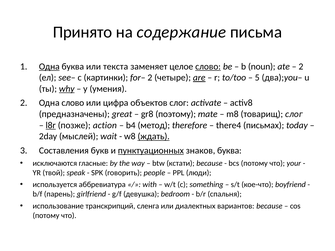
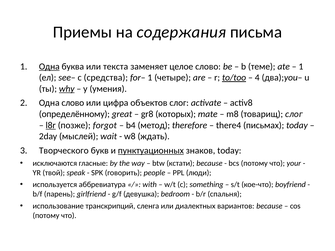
Принято: Принято -> Приемы
содержание: содержание -> содержания
слово at (208, 67) underline: present -> none
noun: noun -> теме
2 at (301, 67): 2 -> 1
картинки: картинки -> средства
for– 2: 2 -> 1
are underline: present -> none
to/too underline: none -> present
5: 5 -> 4
предназначены: предназначены -> определённому
поэтому: поэтому -> которых
action: action -> forgot
ждать underline: present -> none
Составления: Составления -> Творческого
знаков буква: буква -> today
